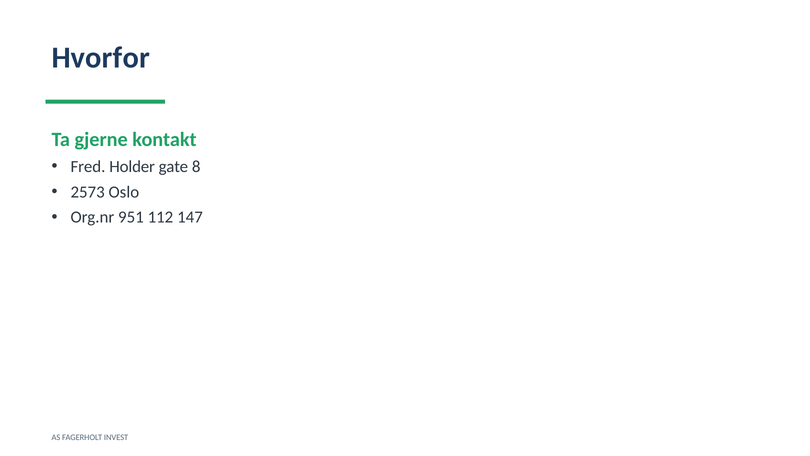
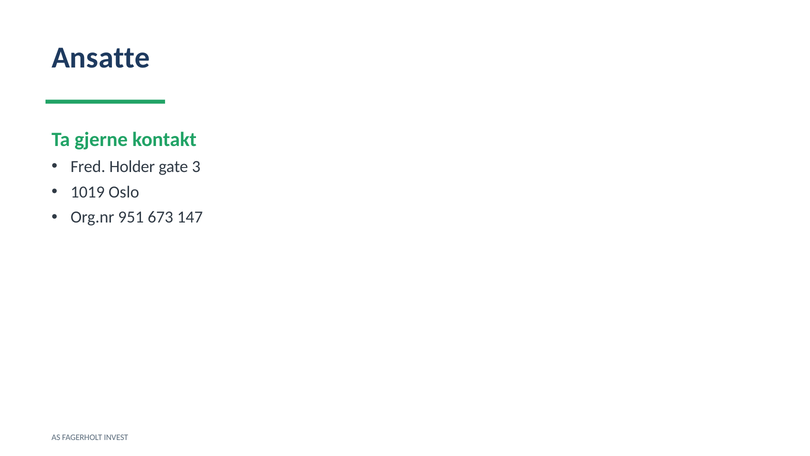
Hvorfor: Hvorfor -> Ansatte
8: 8 -> 3
2573: 2573 -> 1019
112: 112 -> 673
